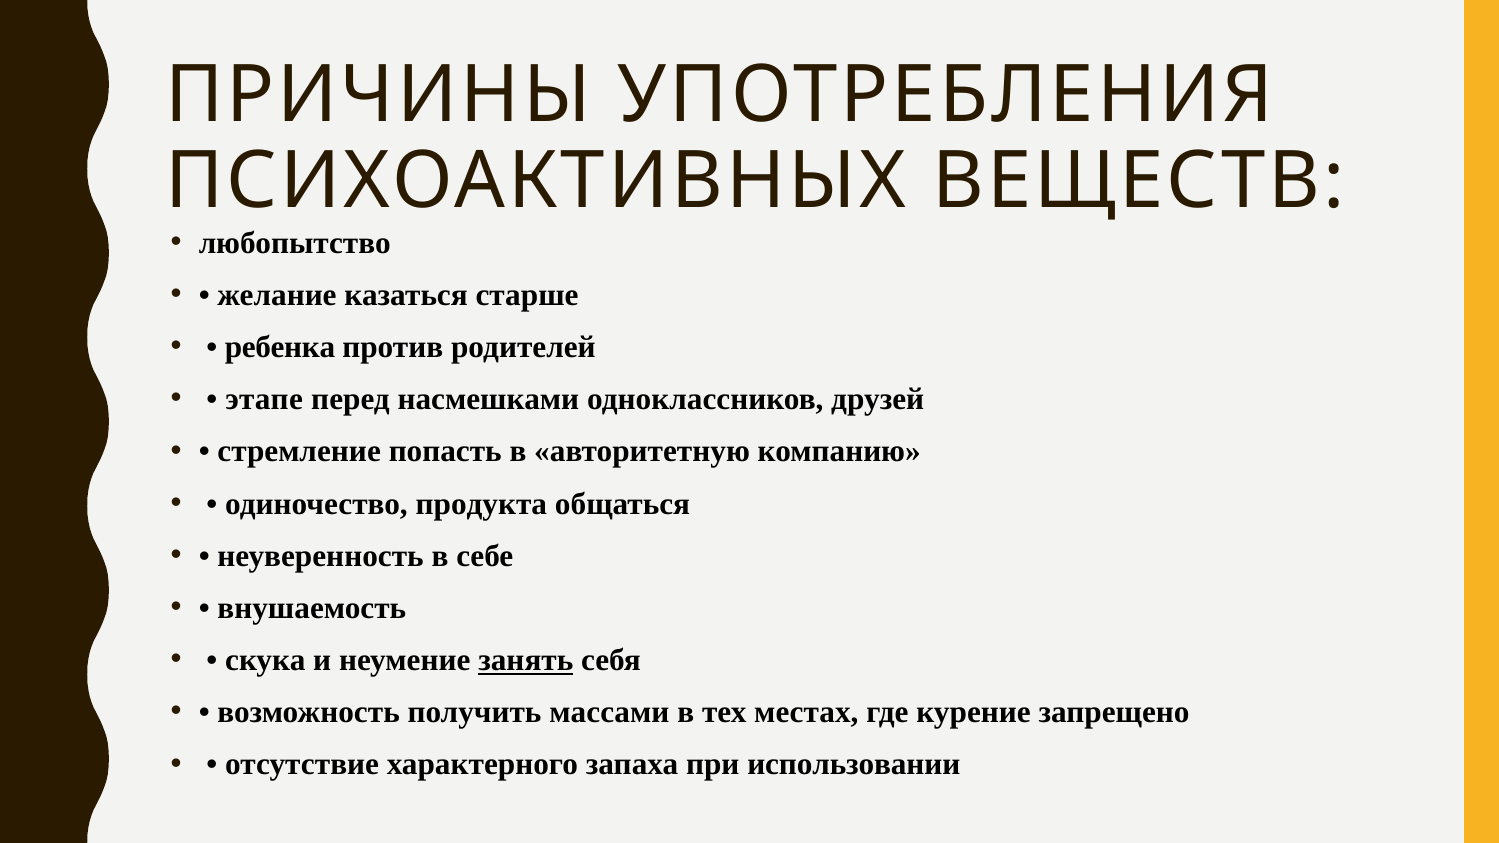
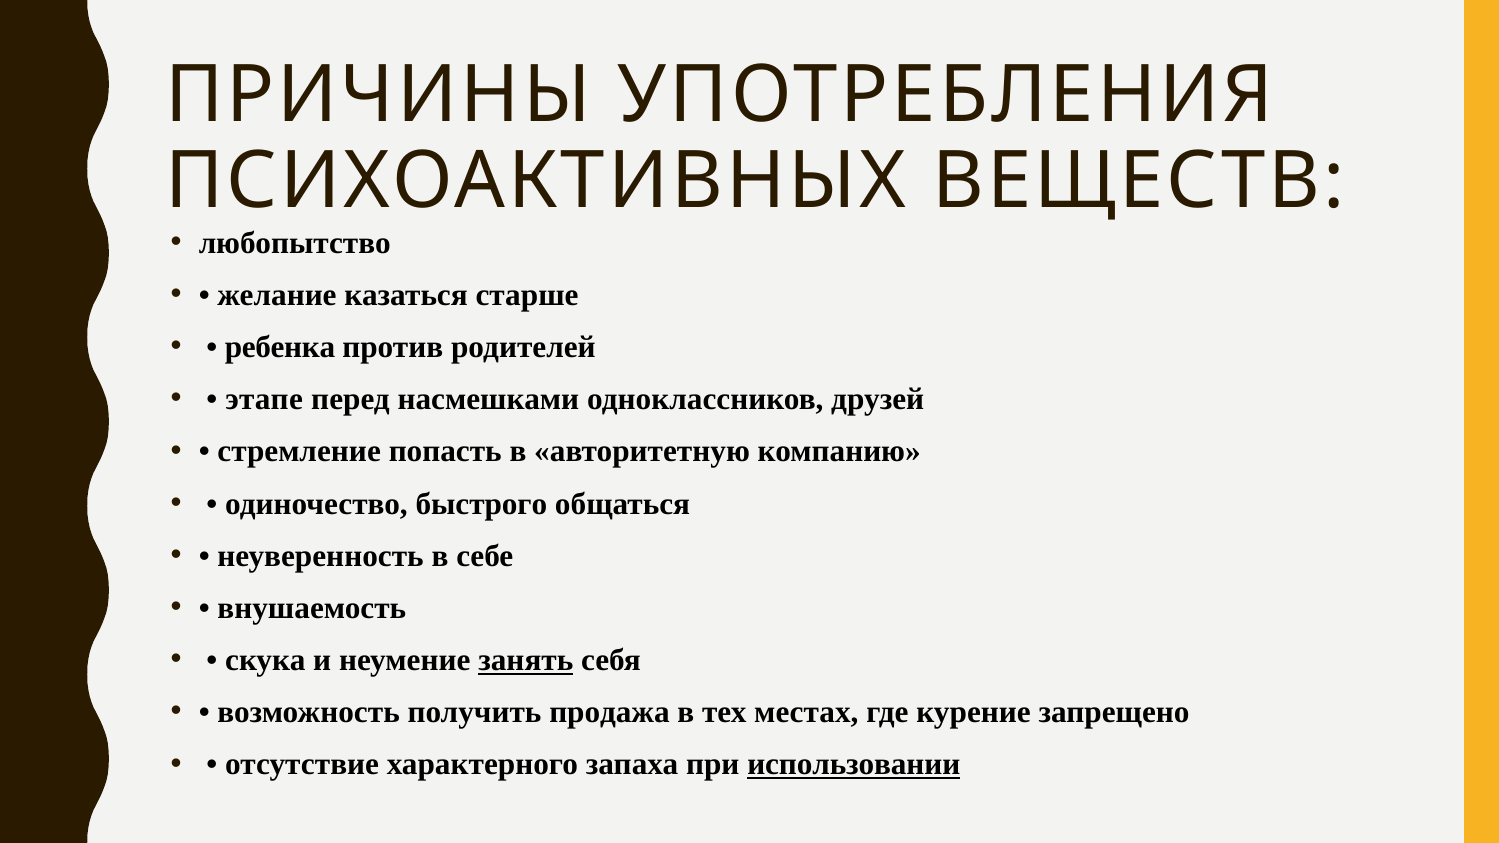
продукта: продукта -> быстрого
массами: массами -> продажа
использовании underline: none -> present
